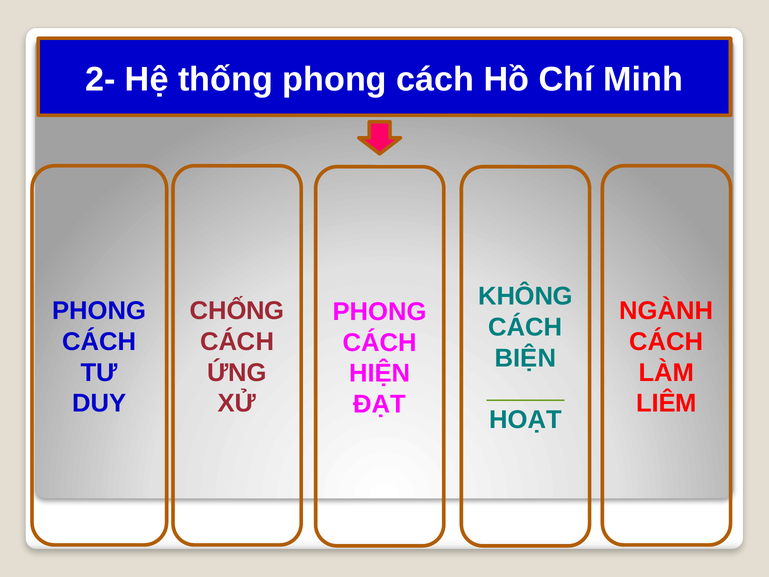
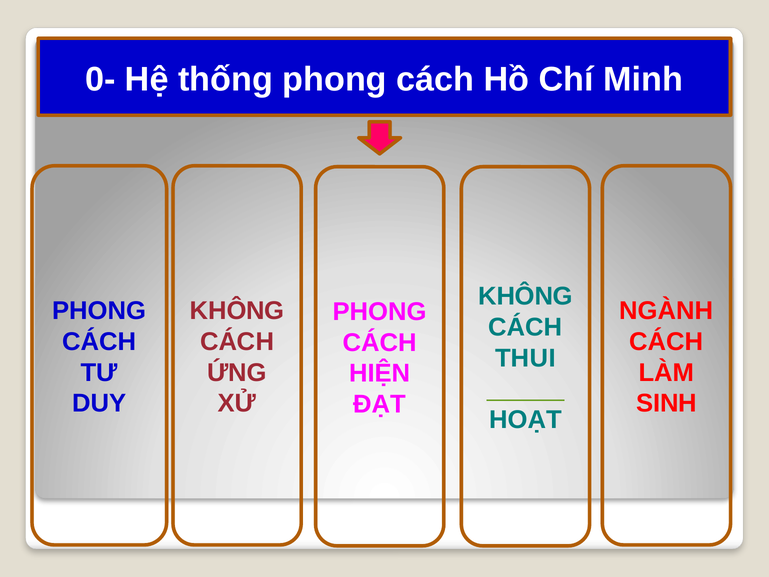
2-: 2- -> 0-
CHỐNG at (237, 311): CHỐNG -> KHÔNG
BIỆN: BIỆN -> THUI
LIÊM: LIÊM -> SINH
